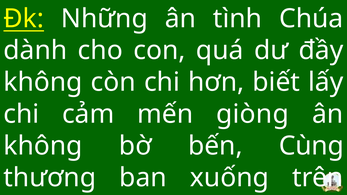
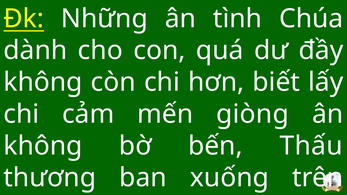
Cùng: Cùng -> Thấu
